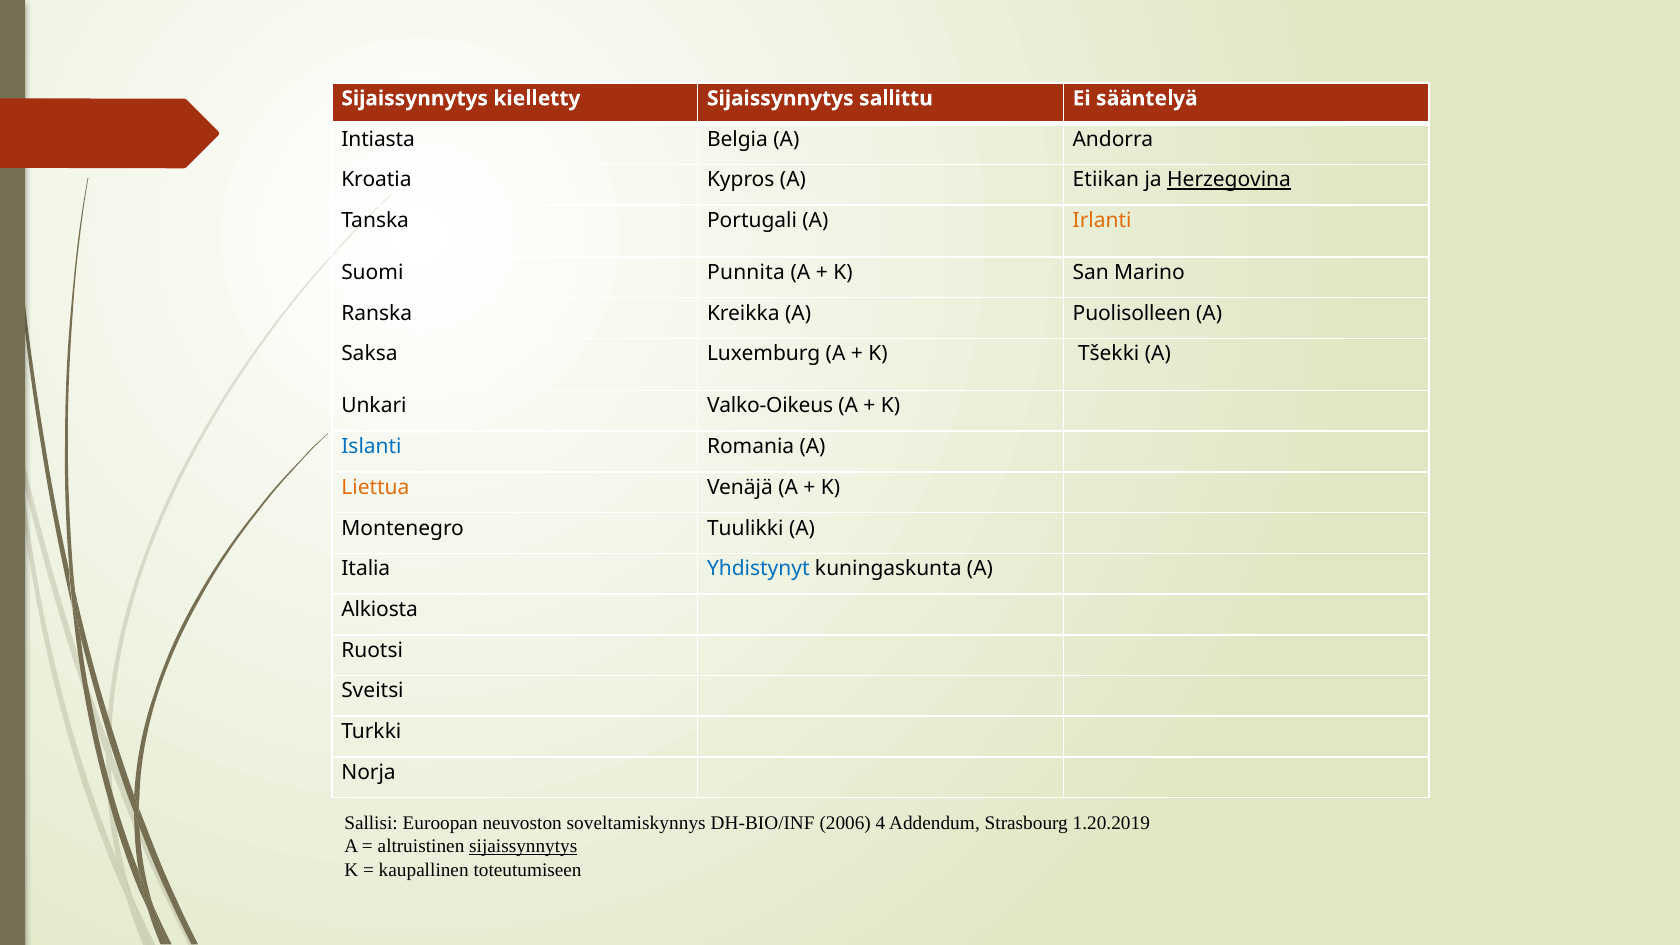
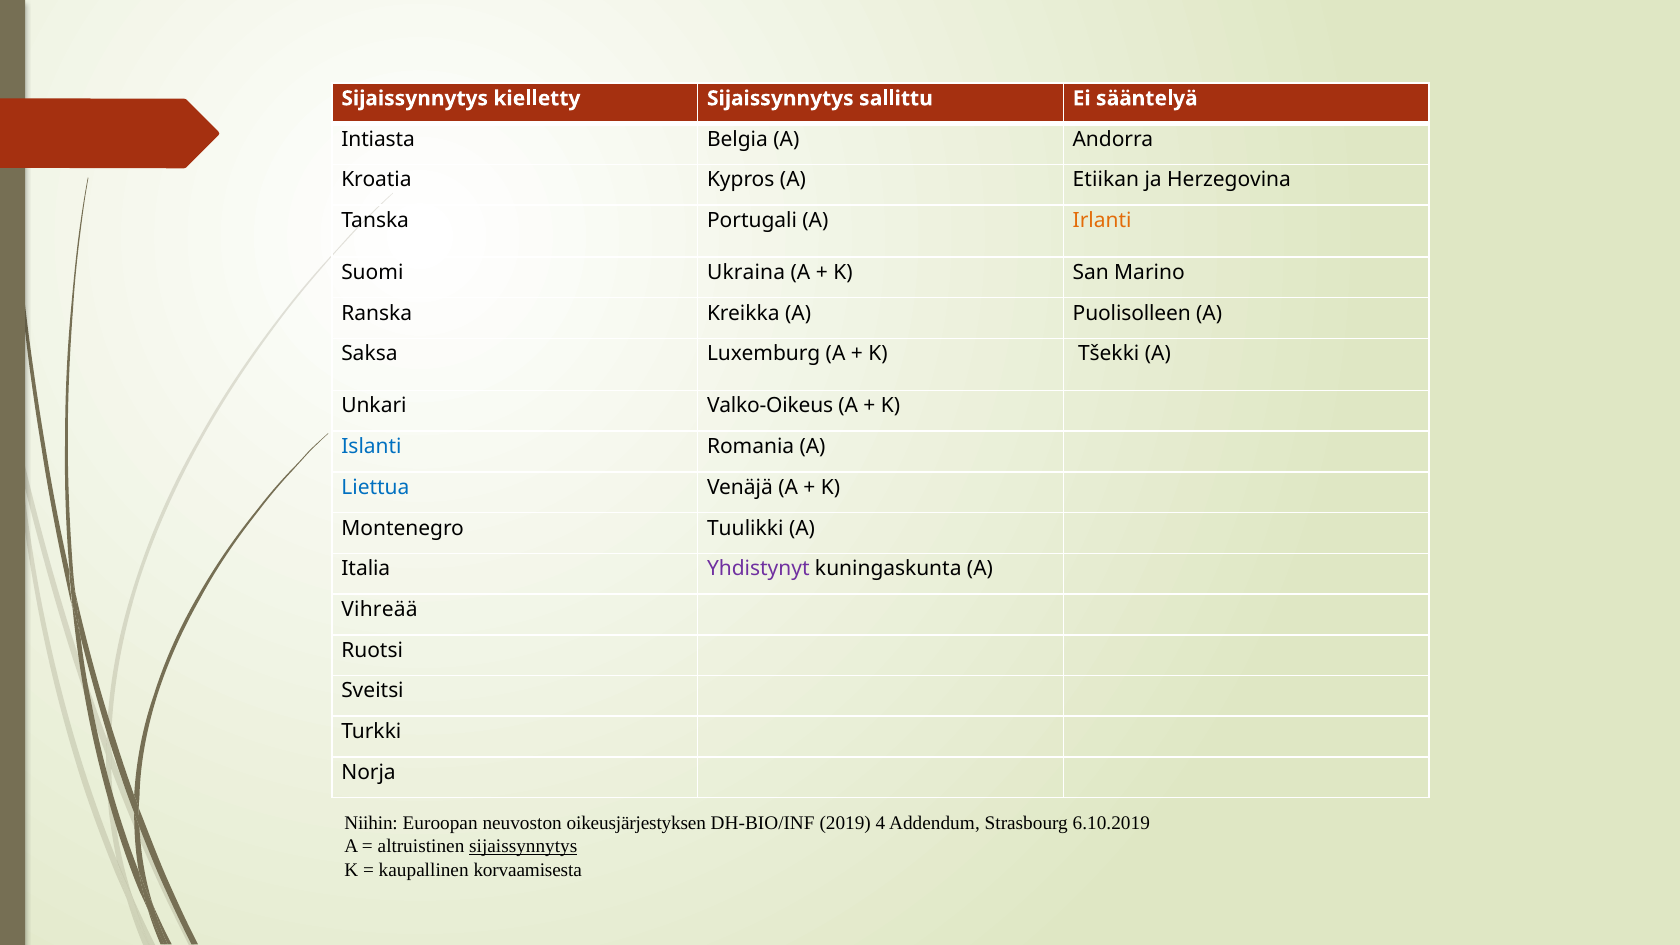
Herzegovina underline: present -> none
Punnita: Punnita -> Ukraina
Liettua colour: orange -> blue
Yhdistynyt colour: blue -> purple
Alkiosta: Alkiosta -> Vihreää
Sallisi: Sallisi -> Niihin
soveltamiskynnys: soveltamiskynnys -> oikeusjärjestyksen
2006: 2006 -> 2019
1.20.2019: 1.20.2019 -> 6.10.2019
toteutumiseen: toteutumiseen -> korvaamisesta
